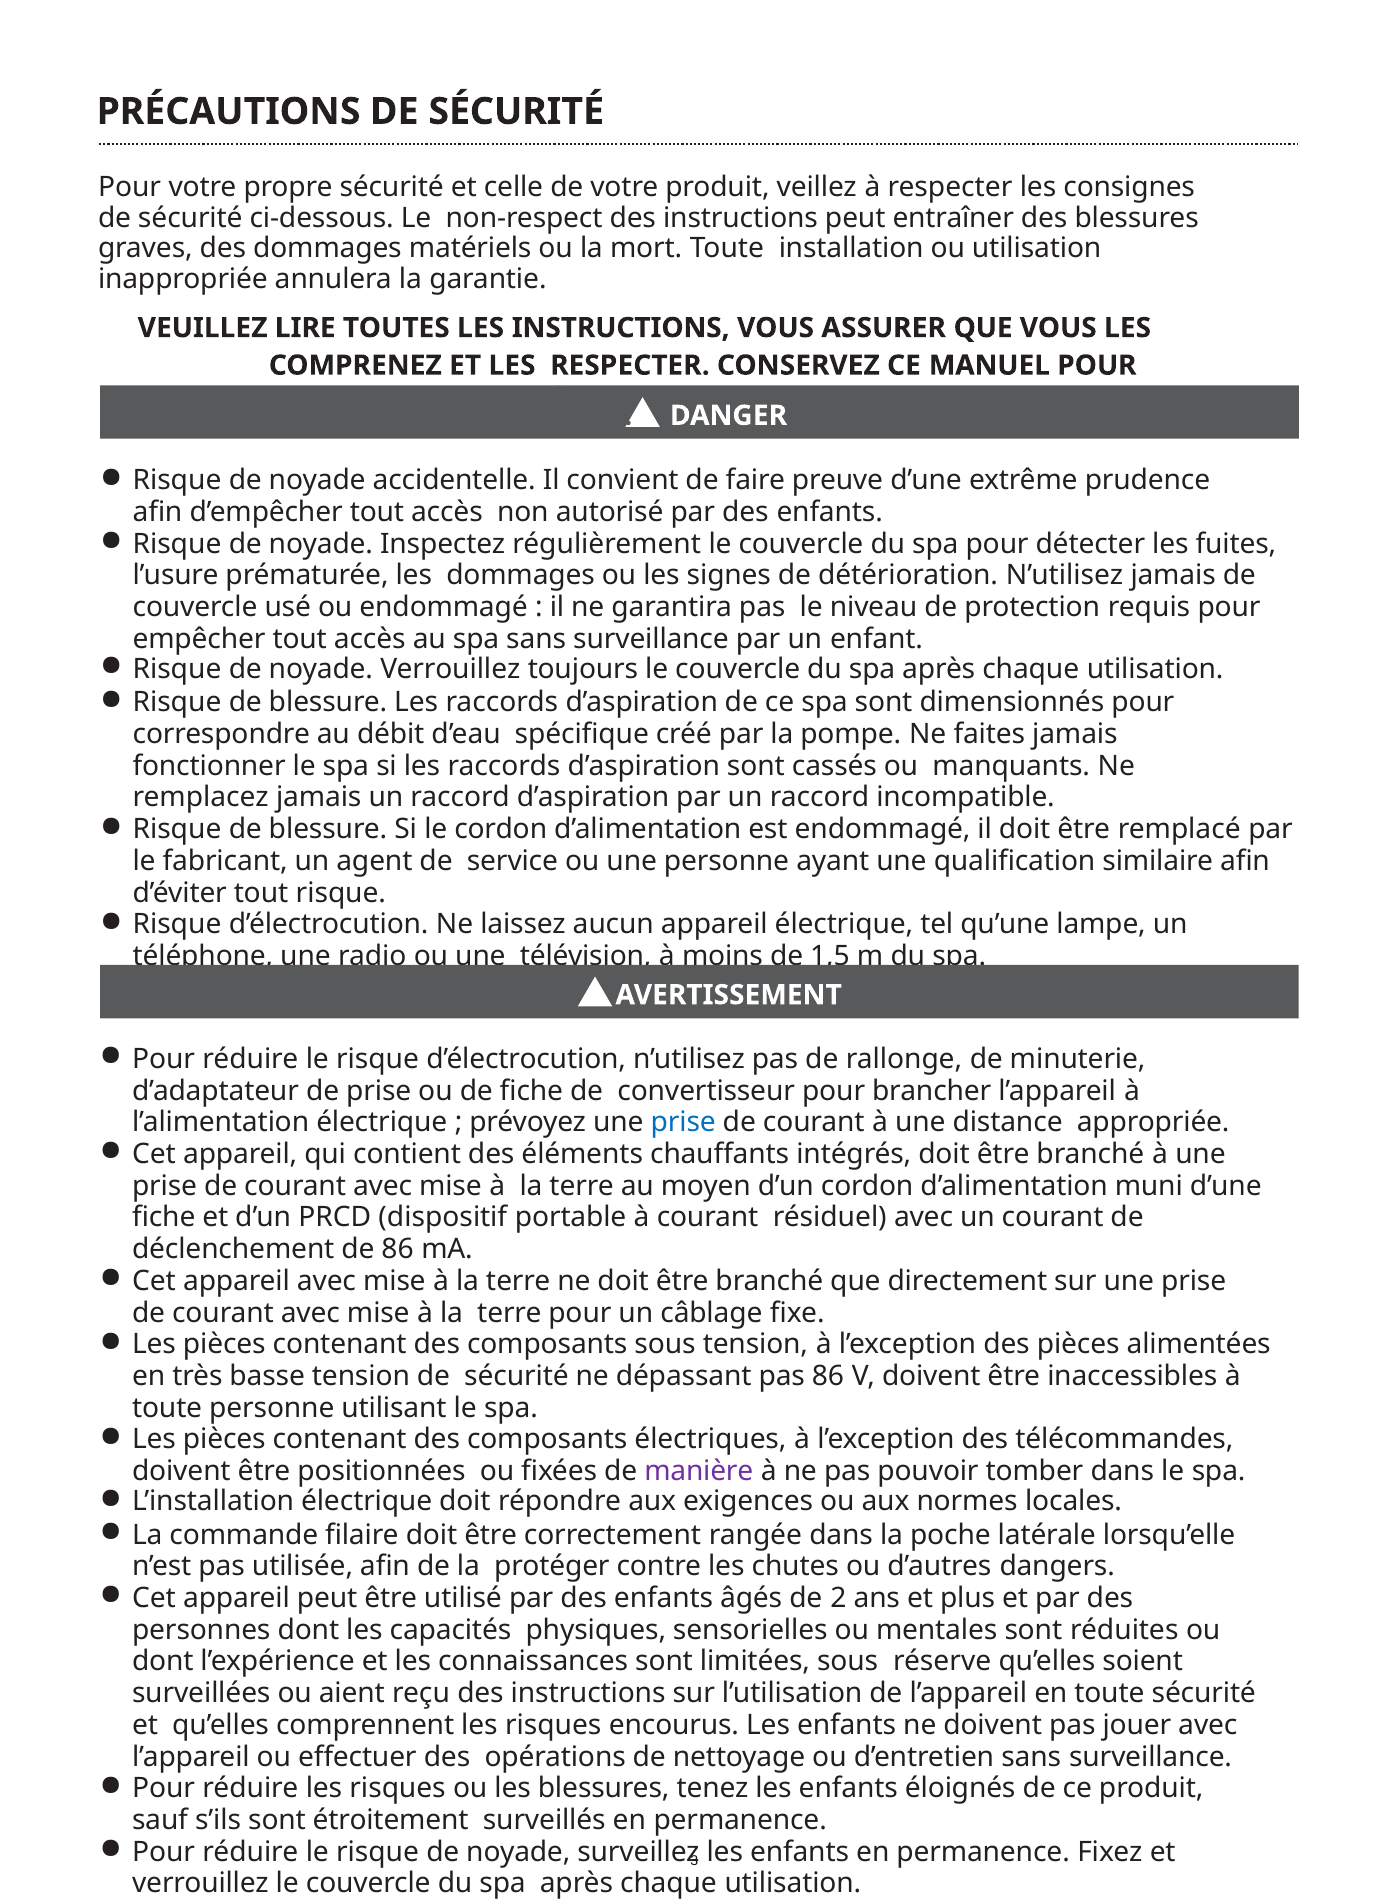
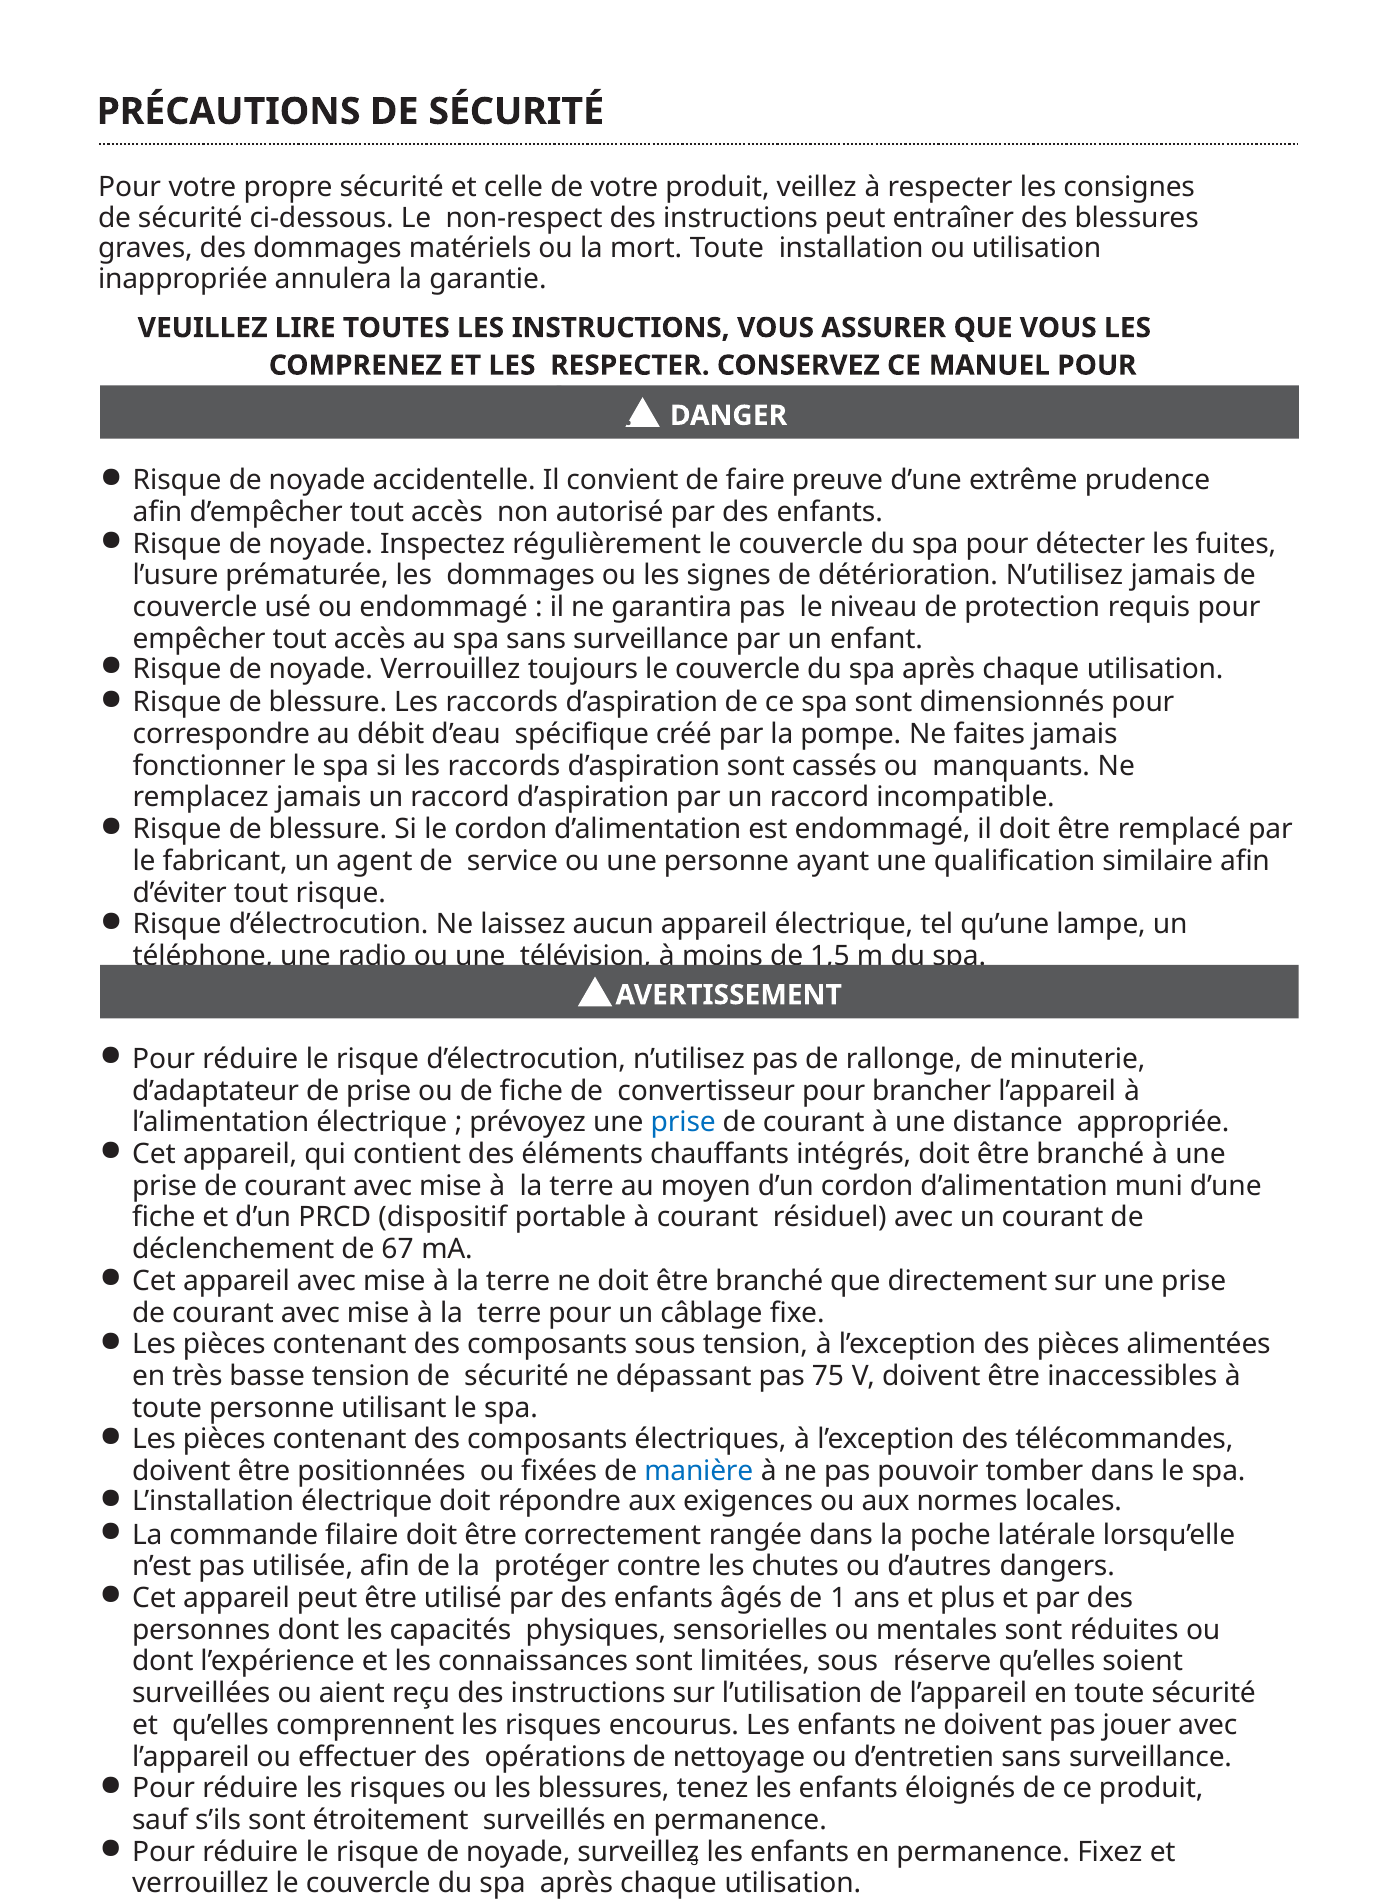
de 86: 86 -> 67
pas 86: 86 -> 75
manière colour: purple -> blue
2: 2 -> 1
